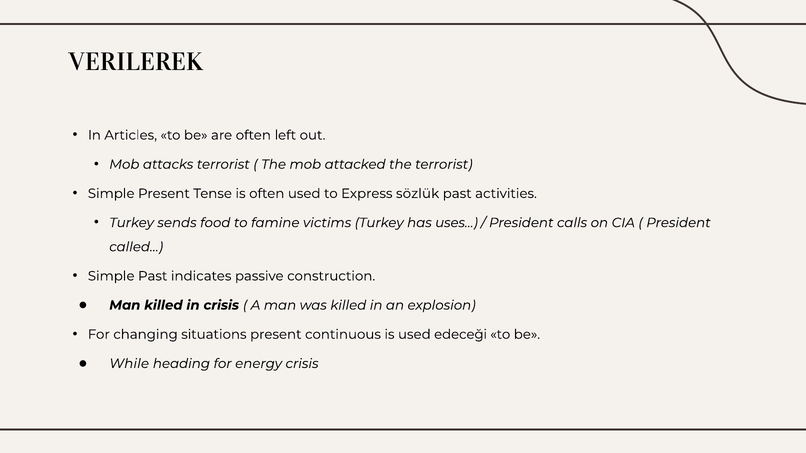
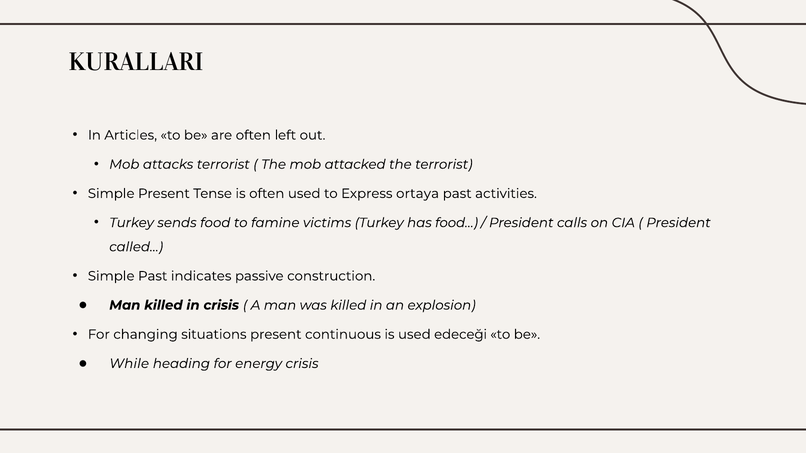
VERILEREK: VERILEREK -> KURALLARI
sözlük: sözlük -> ortaya
uses…: uses… -> food…
